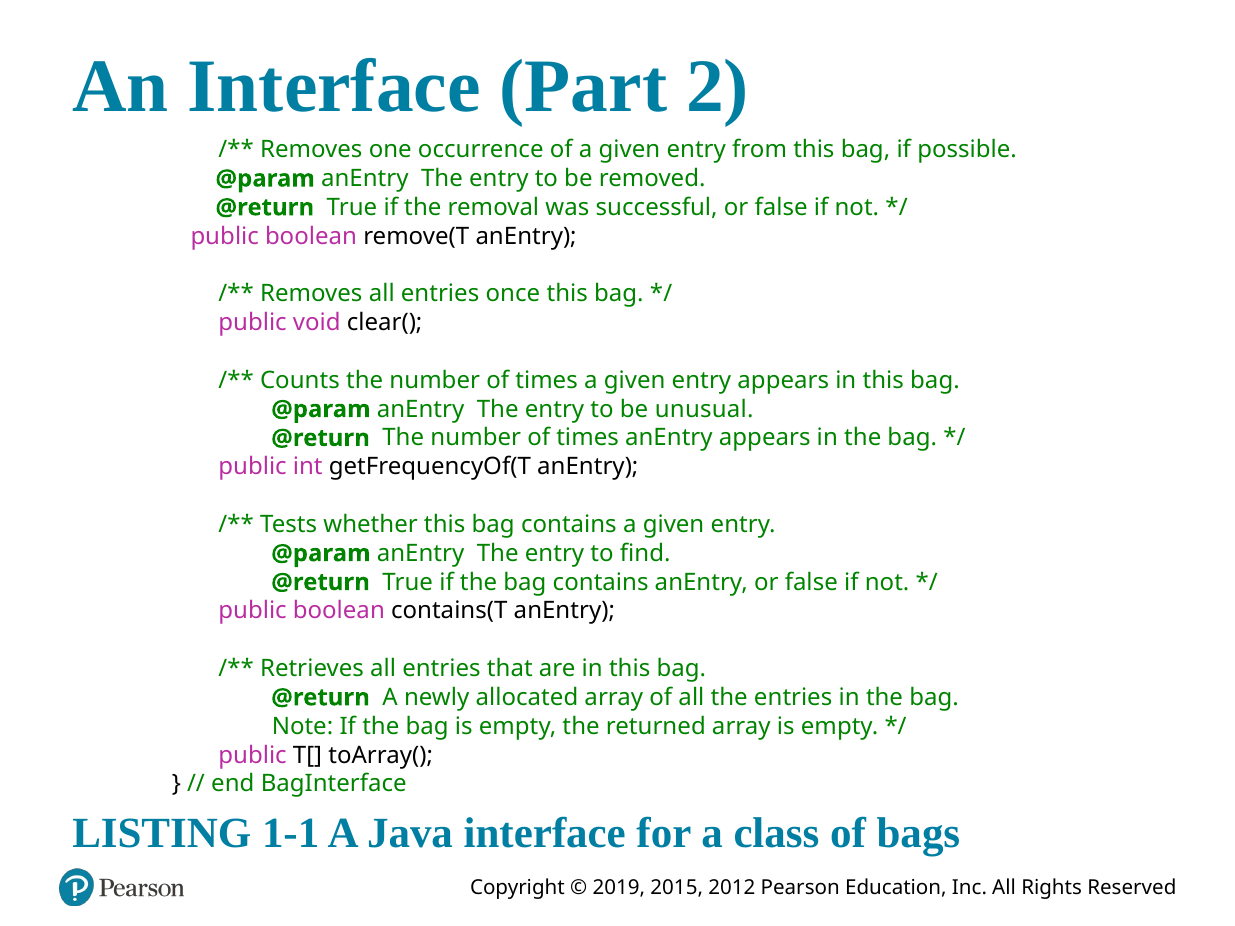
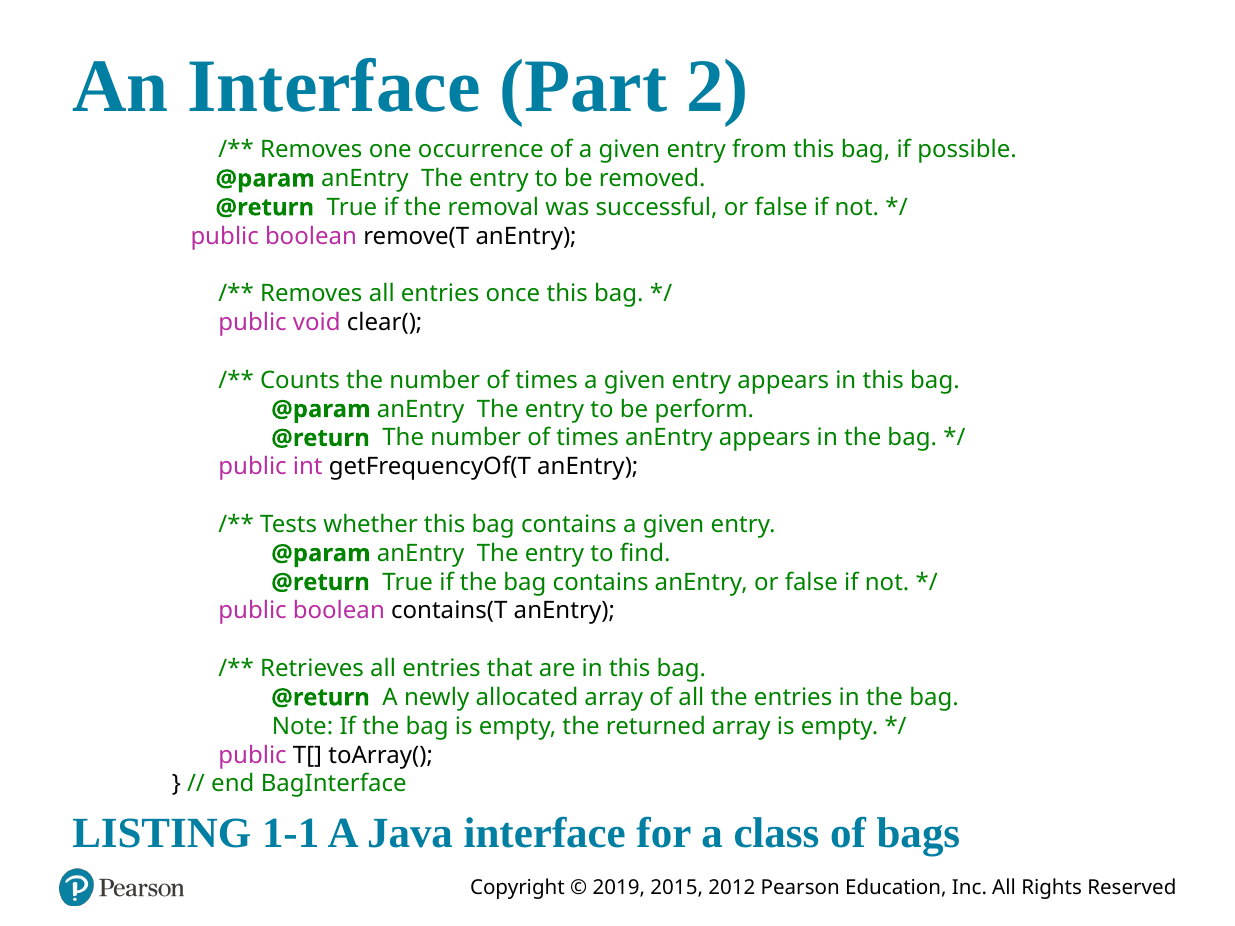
unusual: unusual -> perform
